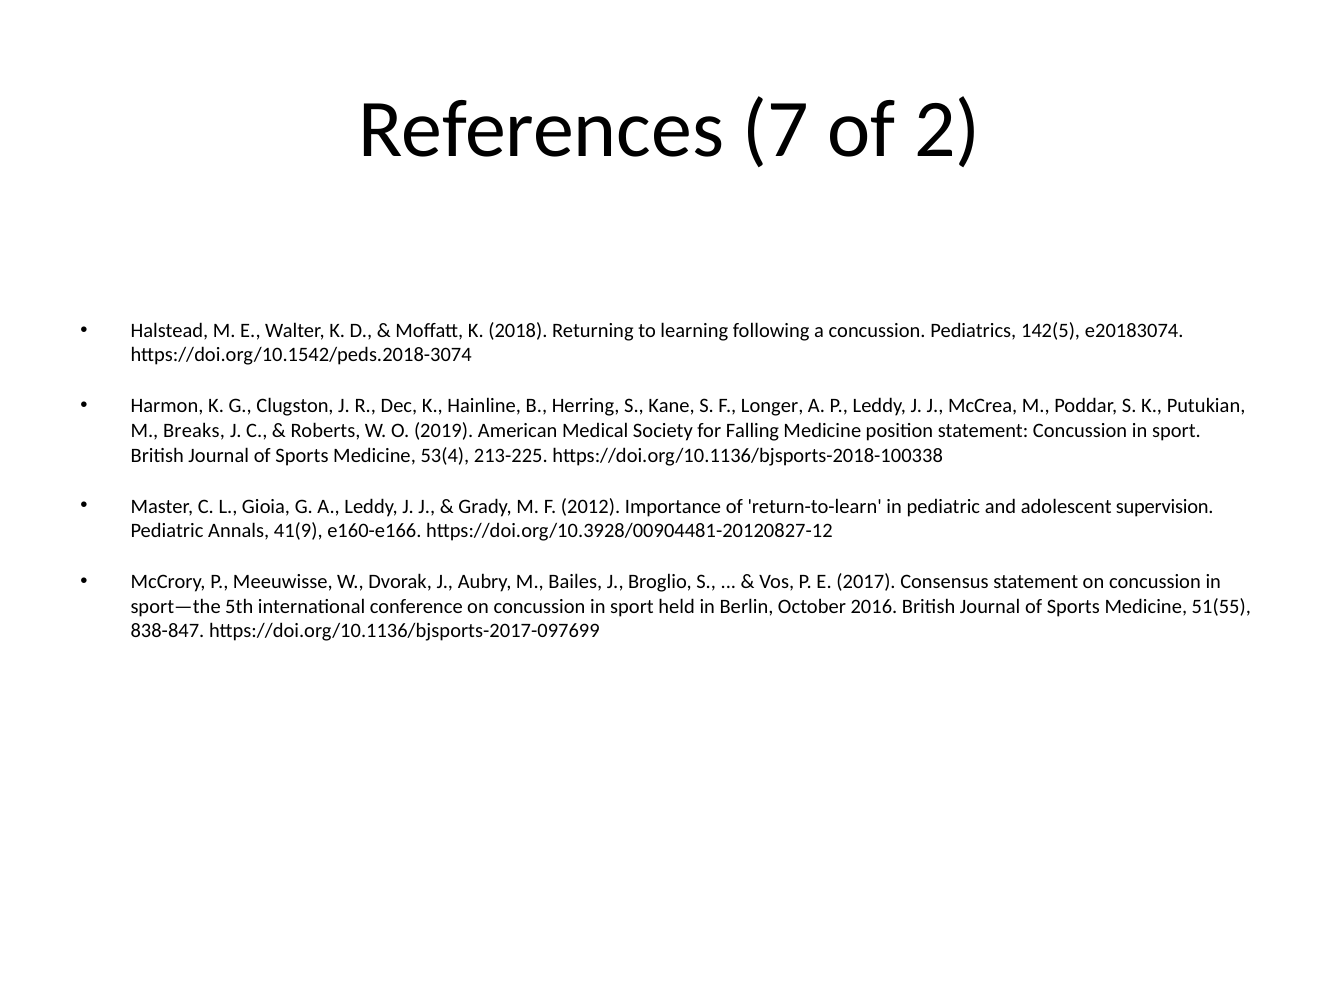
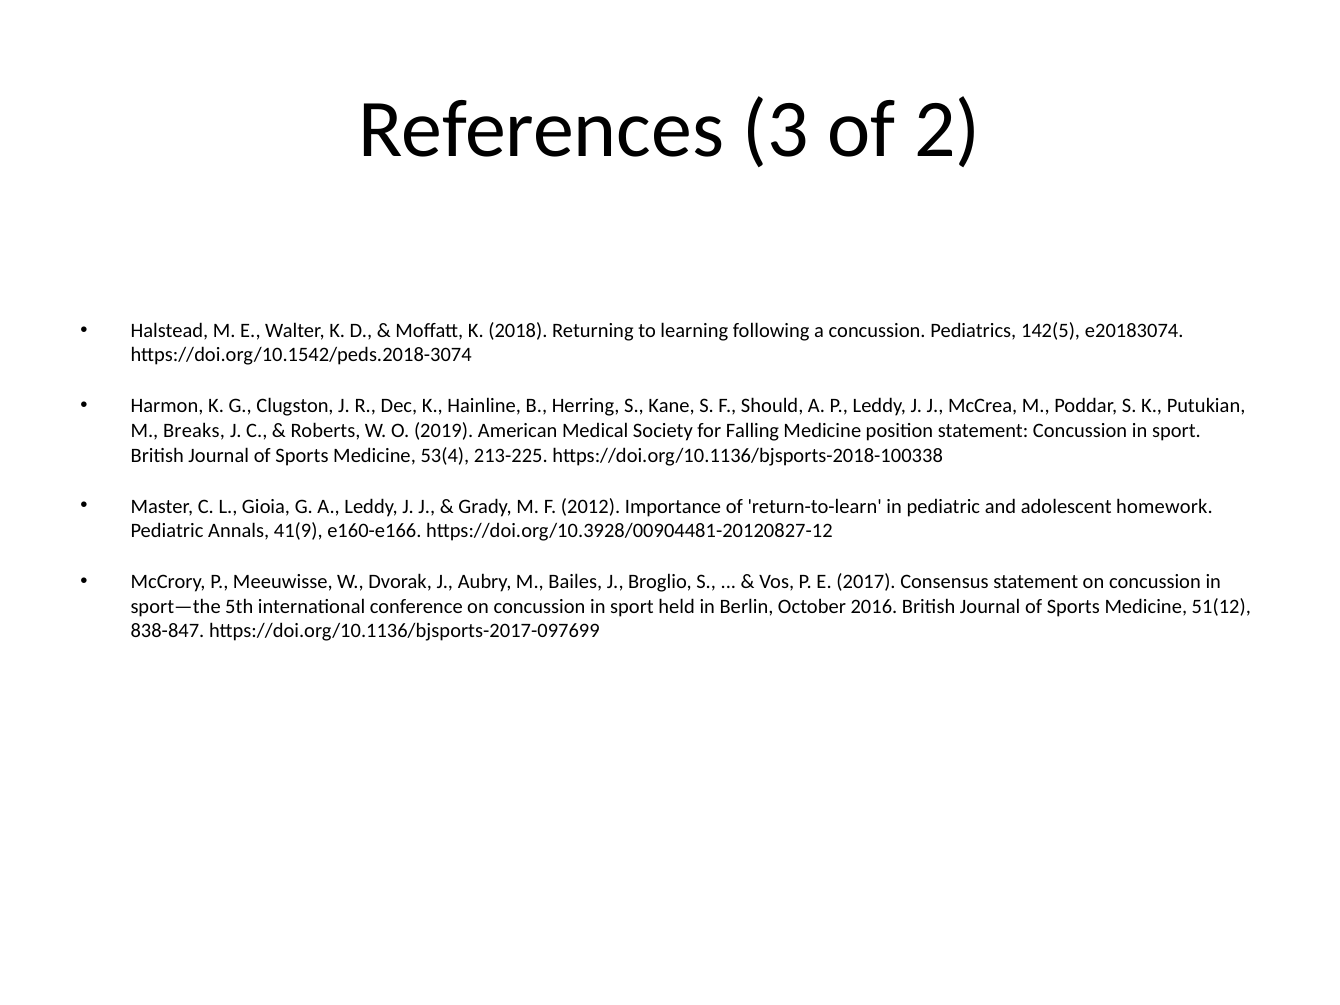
7: 7 -> 3
Longer: Longer -> Should
supervision: supervision -> homework
51(55: 51(55 -> 51(12
